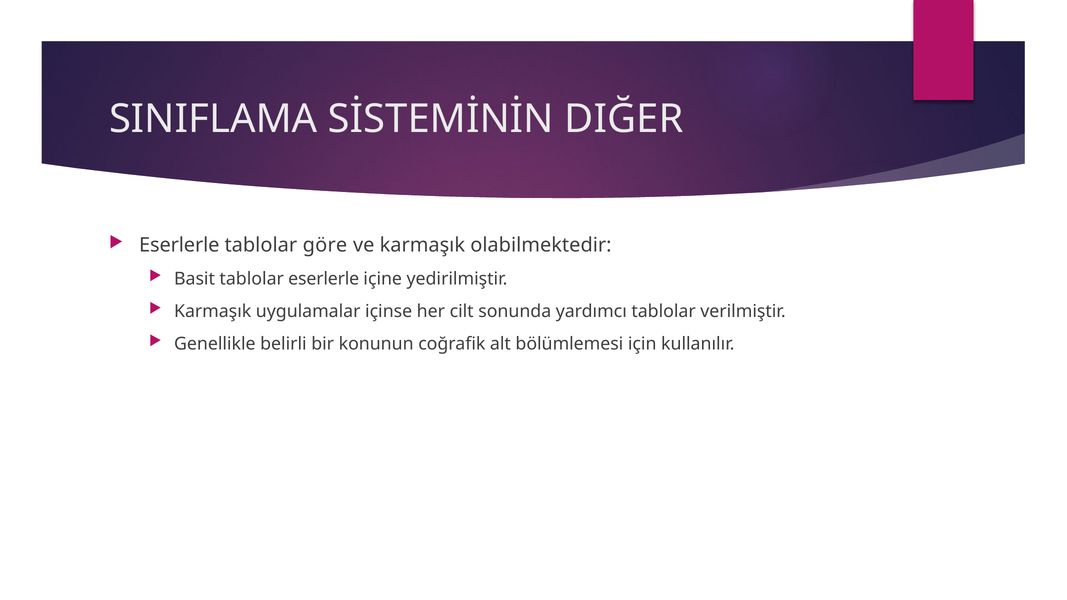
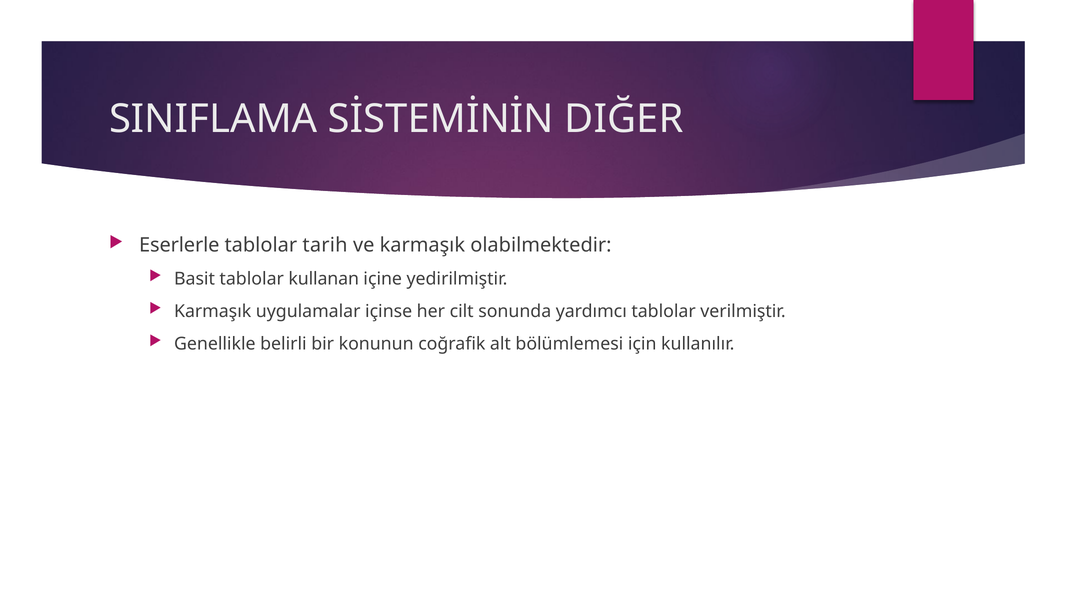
göre: göre -> tarih
tablolar eserlerle: eserlerle -> kullanan
